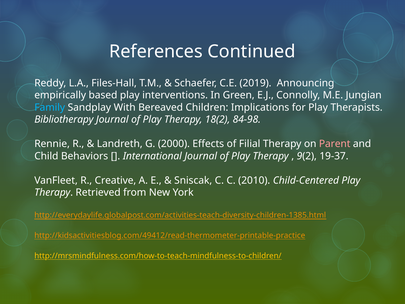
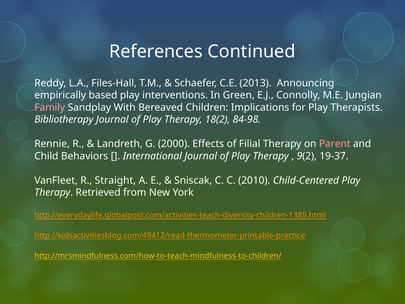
2019: 2019 -> 2013
Family colour: light blue -> pink
Creative: Creative -> Straight
